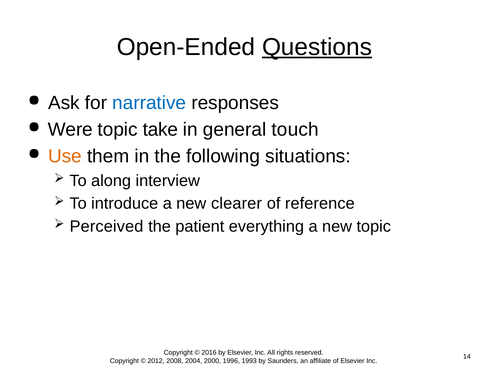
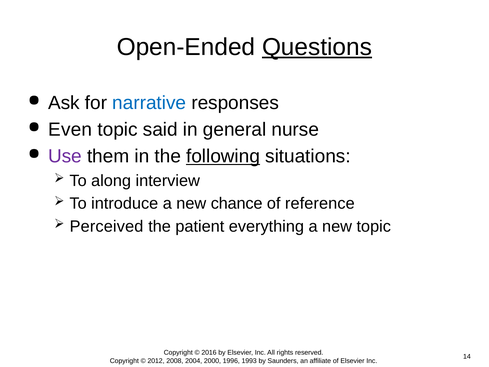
Were: Were -> Even
take: take -> said
touch: touch -> nurse
Use colour: orange -> purple
following underline: none -> present
clearer: clearer -> chance
